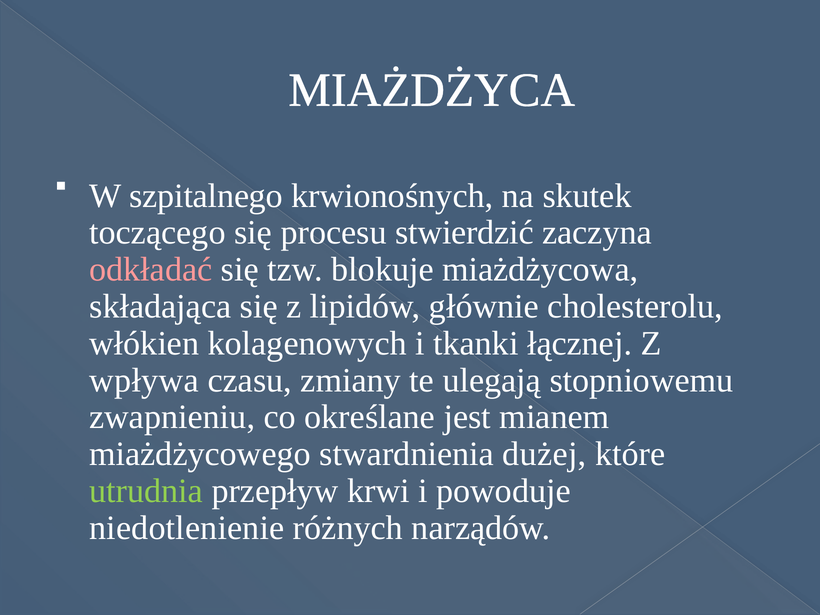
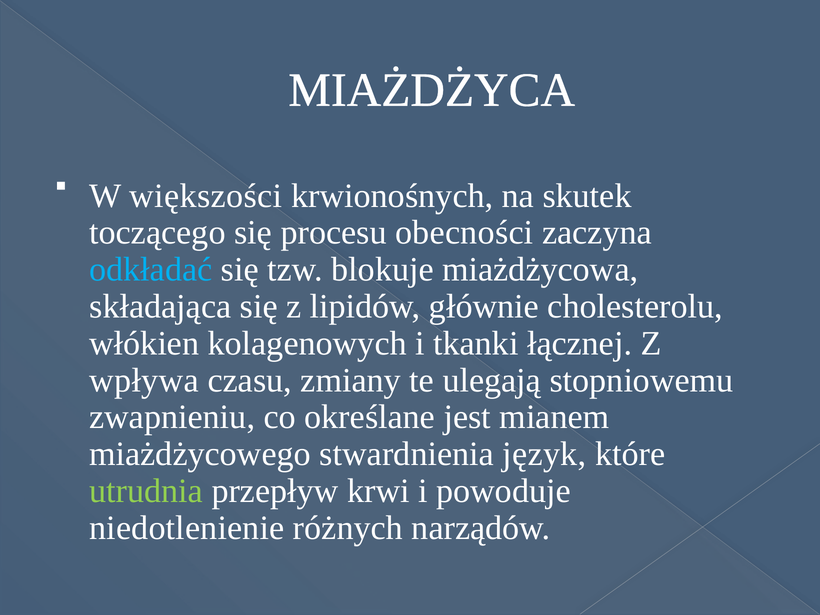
szpitalnego: szpitalnego -> większości
stwierdzić: stwierdzić -> obecności
odkładać colour: pink -> light blue
dużej: dużej -> język
